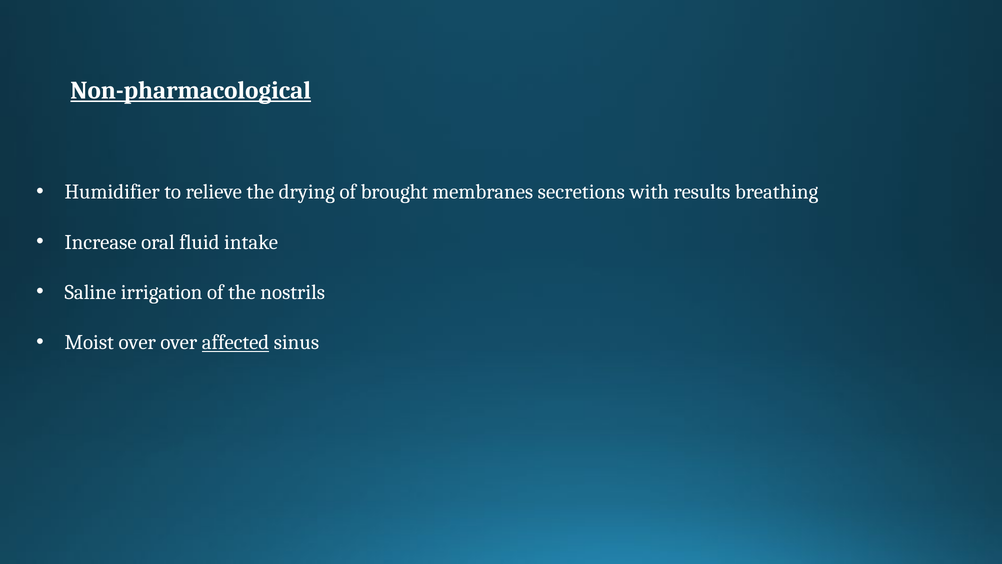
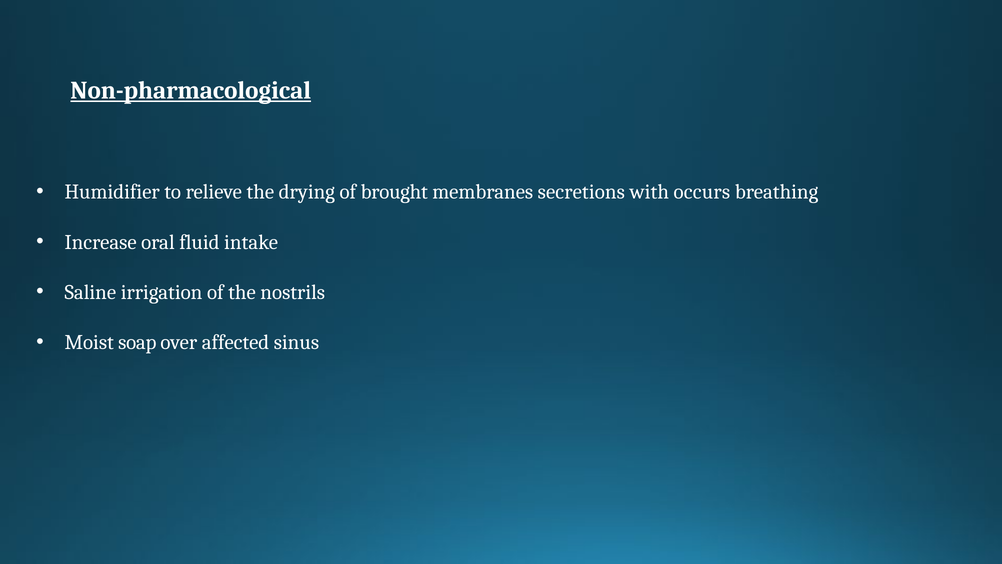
results: results -> occurs
Moist over: over -> soap
affected underline: present -> none
